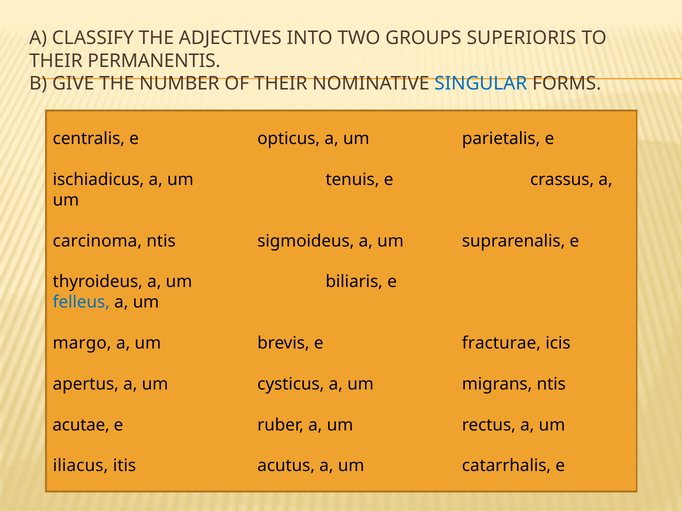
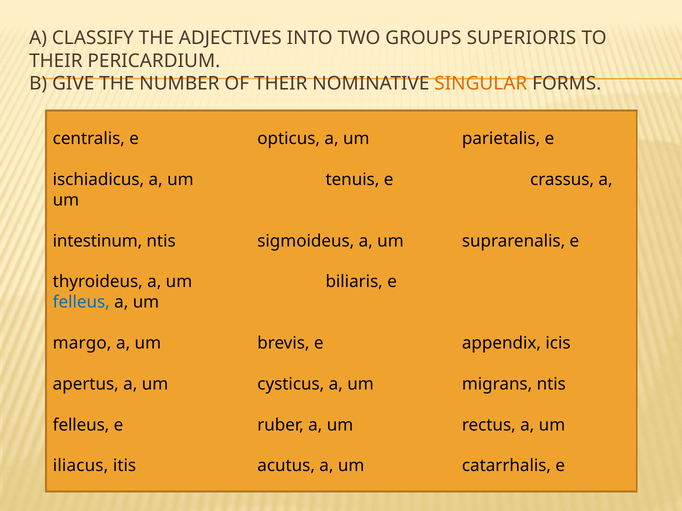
PERMANENTIS: PERMANENTIS -> PERICARDIUM
SINGULAR colour: blue -> orange
carcinoma: carcinoma -> intestinum
fracturae: fracturae -> appendix
acutae at (81, 425): acutae -> felleus
